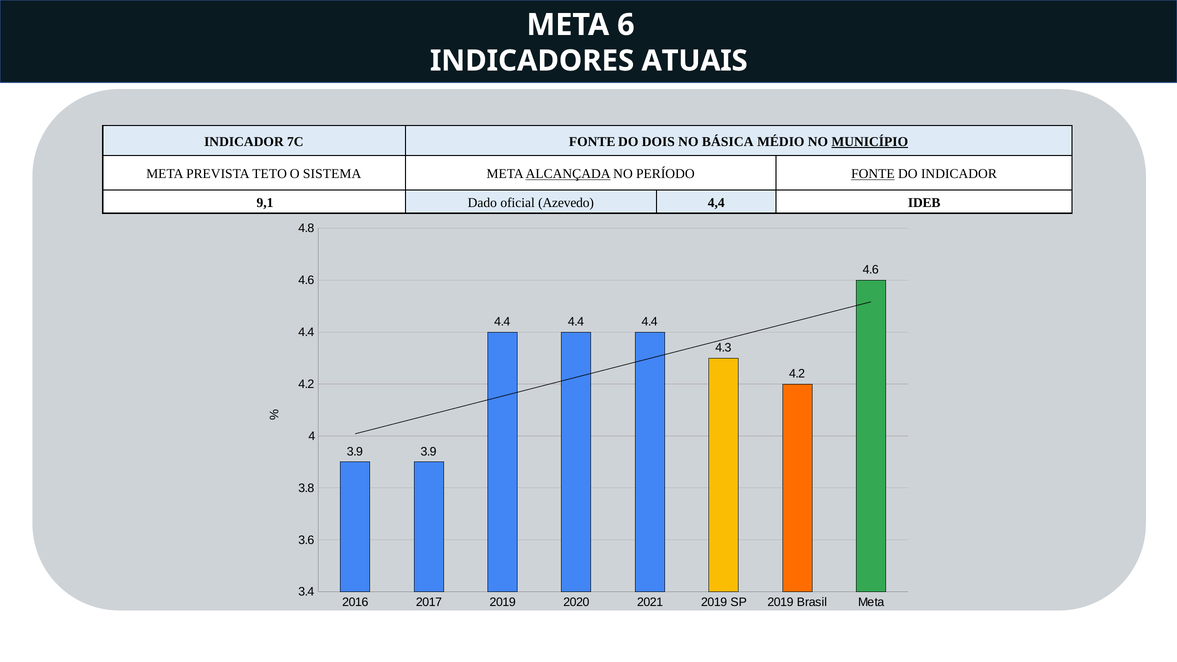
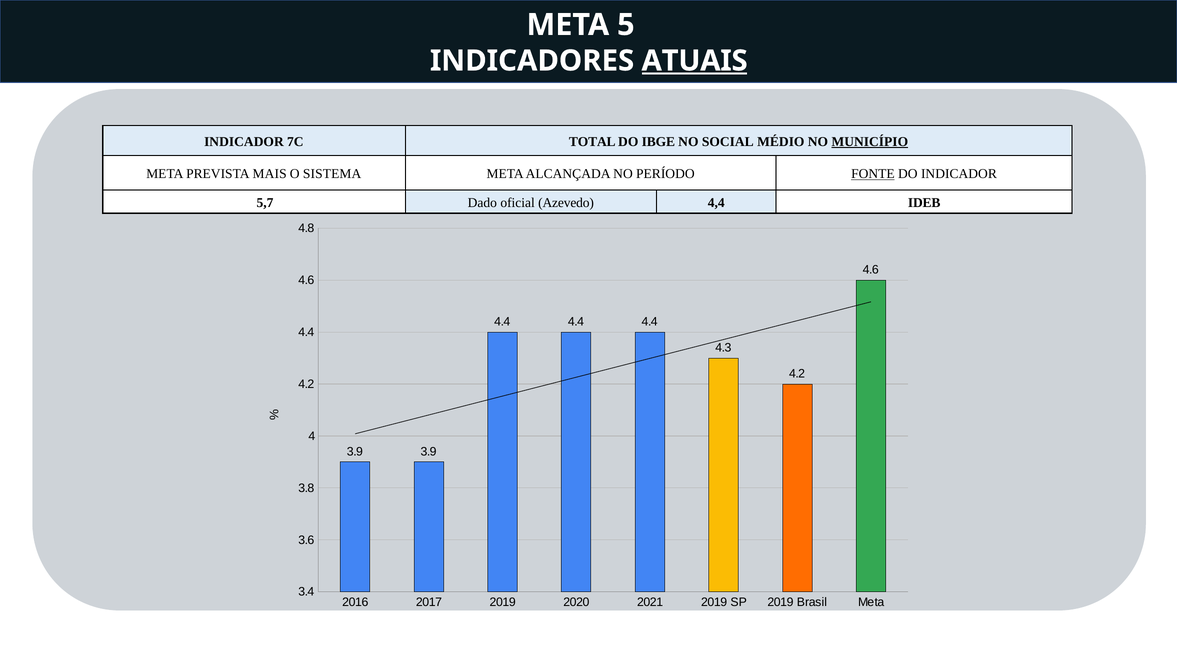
6: 6 -> 5
ATUAIS underline: none -> present
7C FONTE: FONTE -> TOTAL
DOIS: DOIS -> IBGE
BÁSICA: BÁSICA -> SOCIAL
TETO: TETO -> MAIS
ALCANÇADA underline: present -> none
9,1: 9,1 -> 5,7
